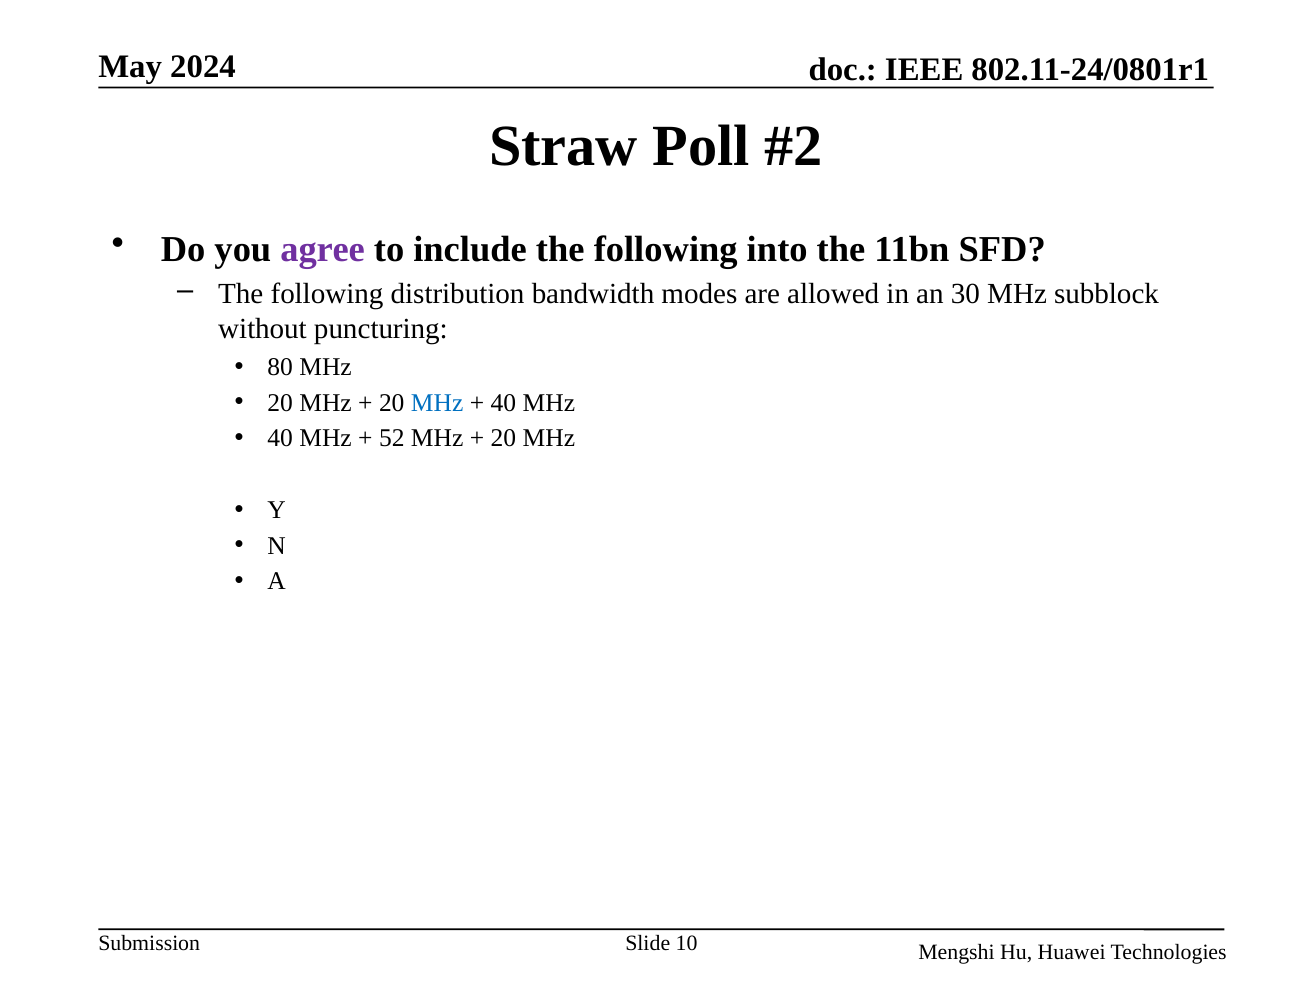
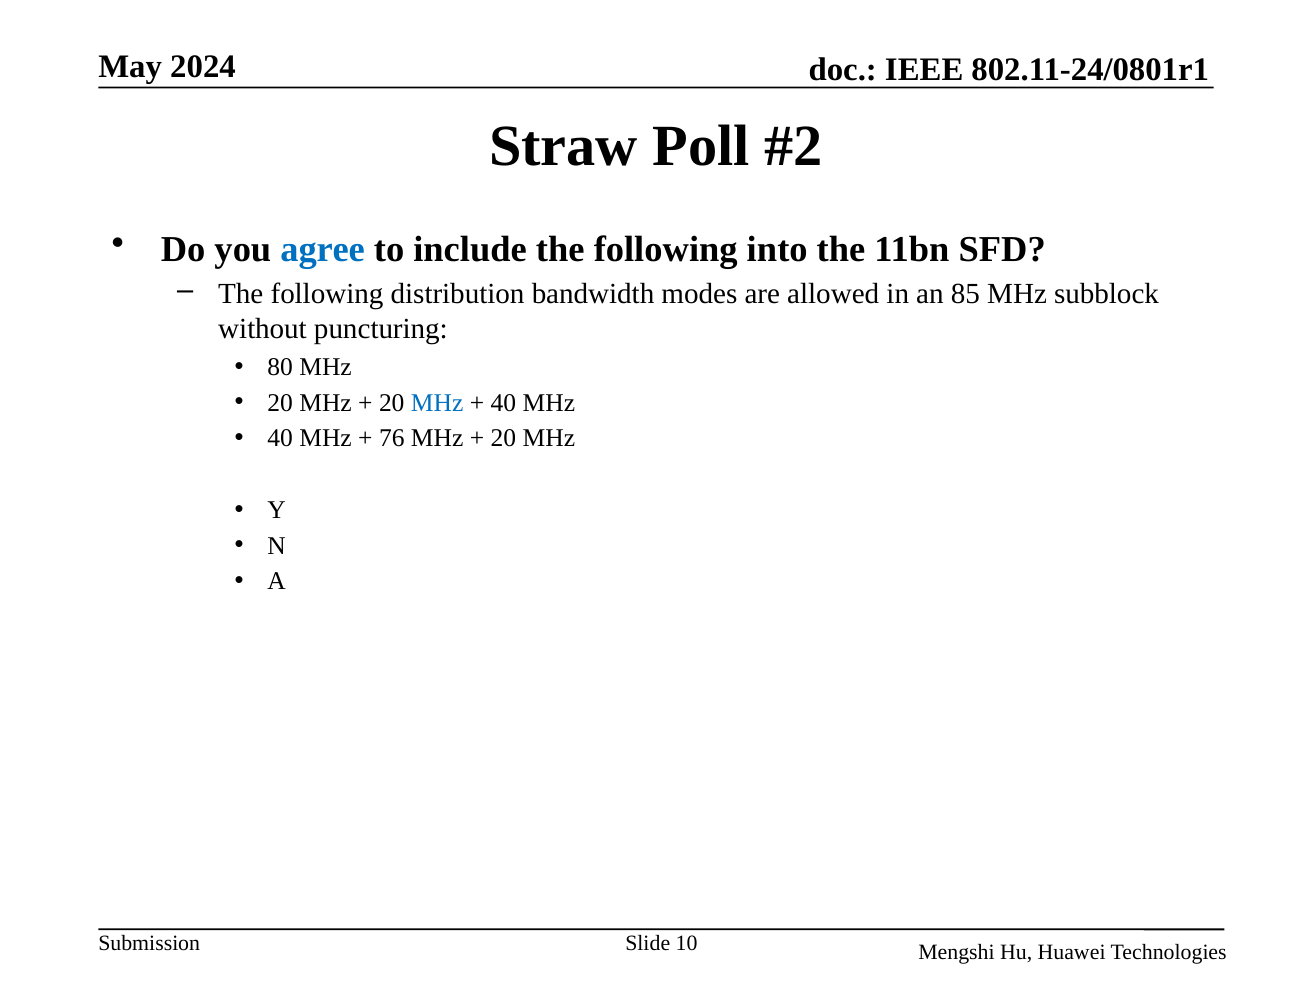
agree colour: purple -> blue
30: 30 -> 85
52: 52 -> 76
